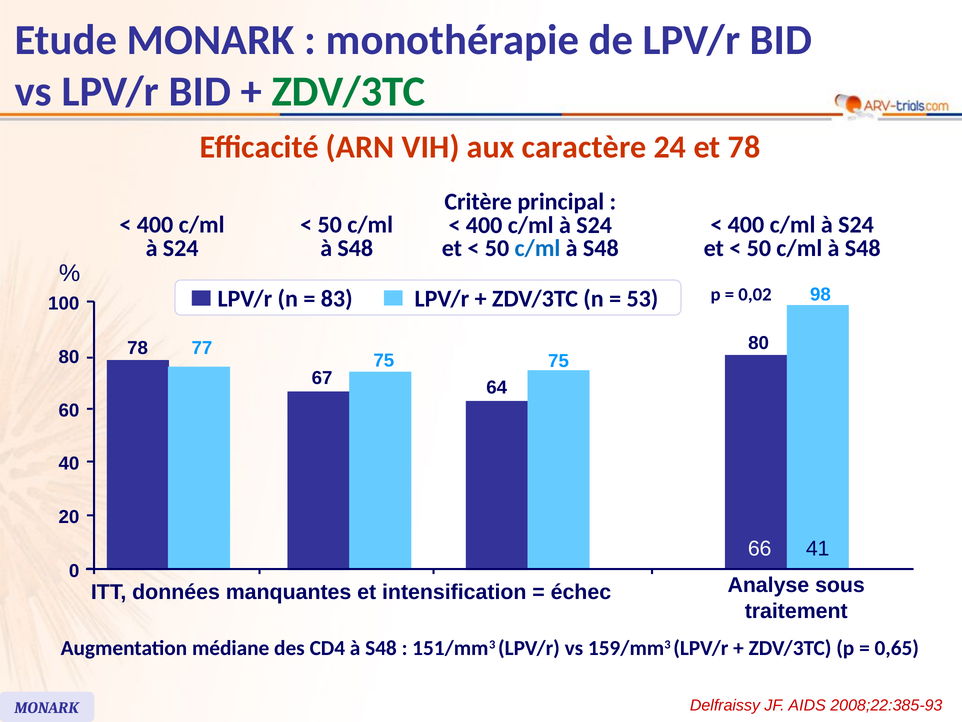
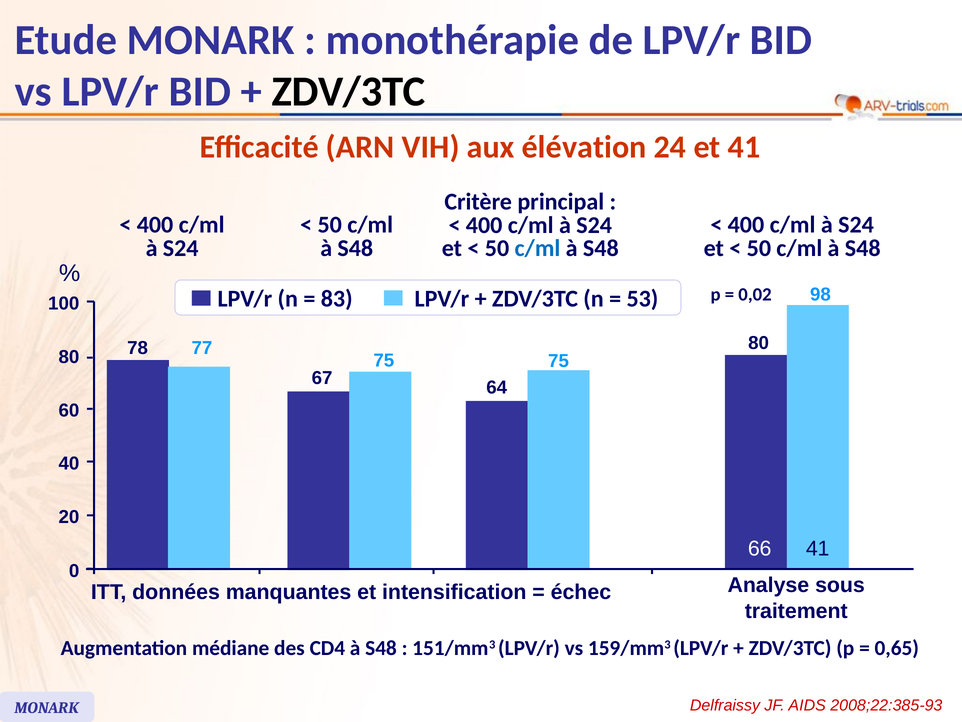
ZDV/3TC at (348, 91) colour: green -> black
caractère: caractère -> élévation
et 78: 78 -> 41
